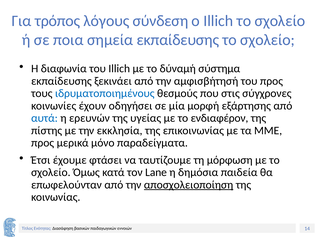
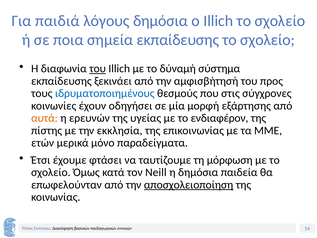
τρόπος: τρόπος -> παιδιά
λόγους σύνδεση: σύνδεση -> δημόσια
του at (98, 69) underline: none -> present
αυτά colour: blue -> orange
προς at (43, 143): προς -> ετών
Lane: Lane -> Neill
